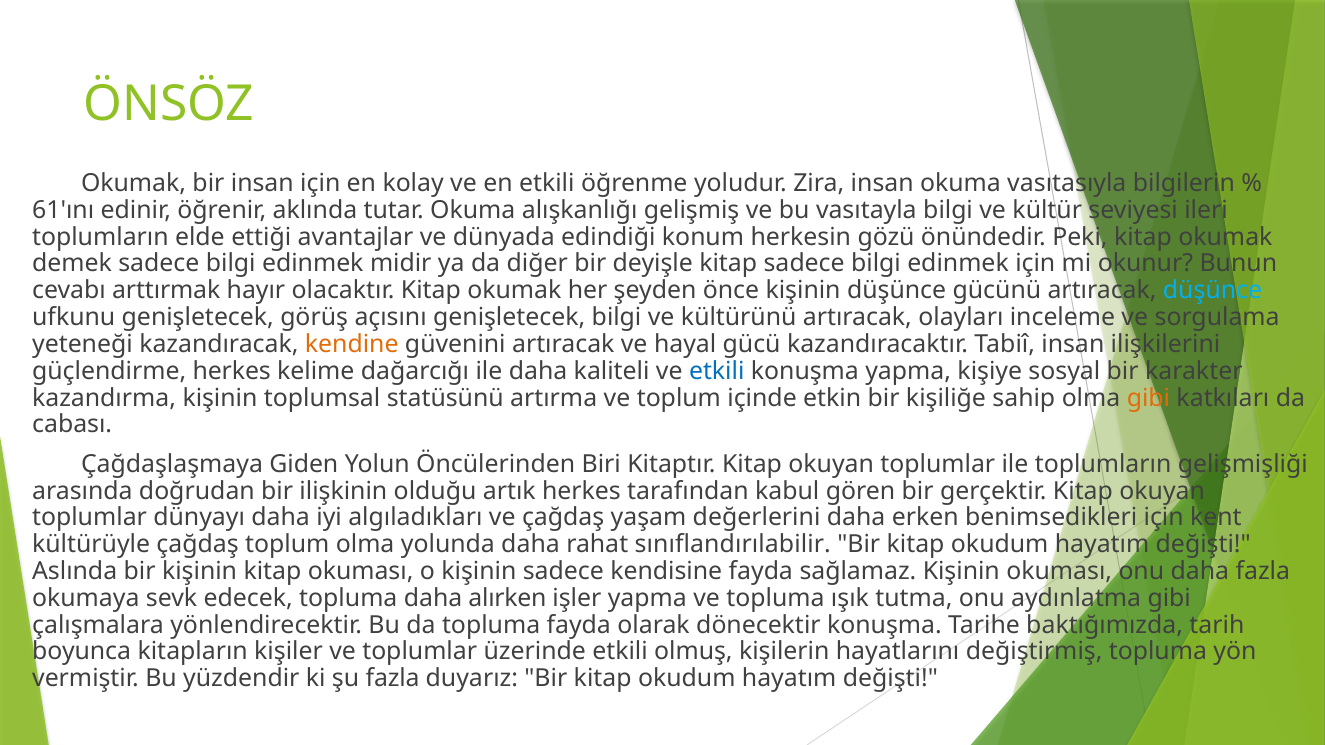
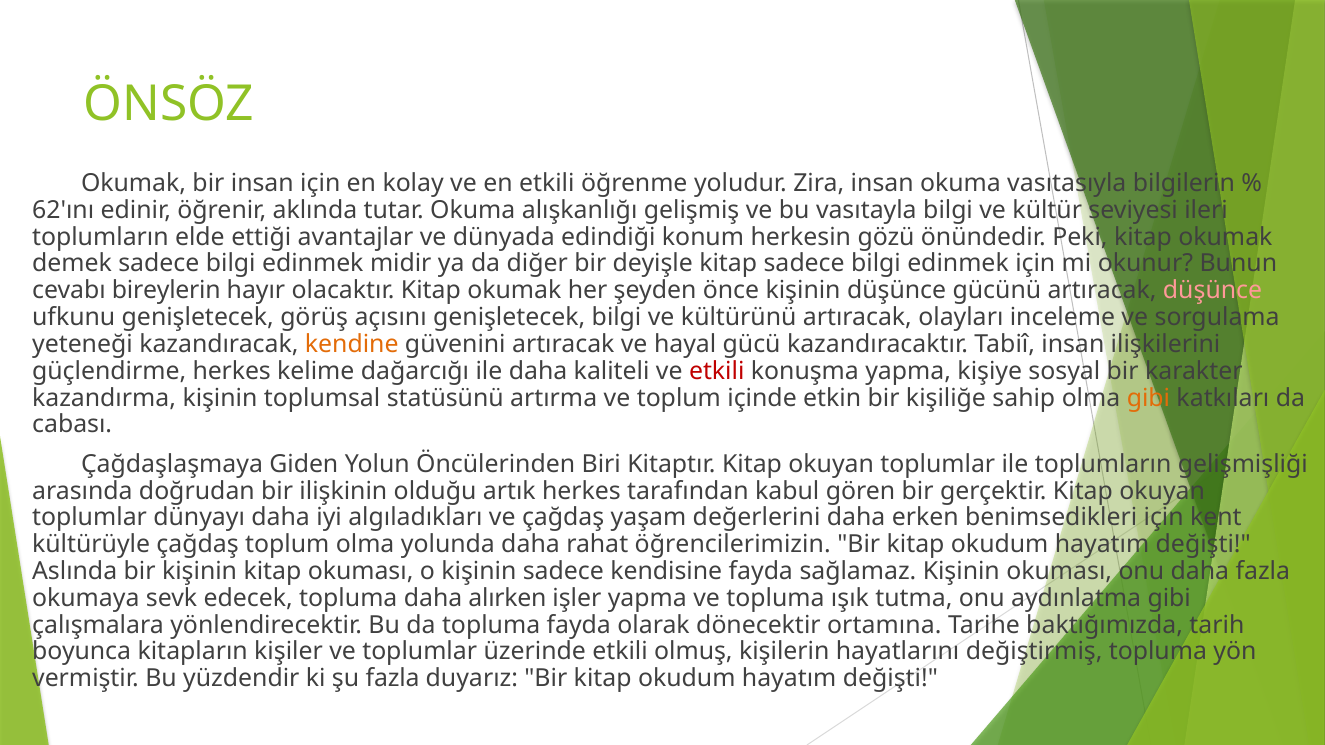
61'ını: 61'ını -> 62'ını
arttırmak: arttırmak -> bireylerin
düşünce at (1213, 291) colour: light blue -> pink
etkili at (717, 371) colour: blue -> red
sınıflandırılabilir: sınıflandırılabilir -> öğrencilerimizin
dönecektir konuşma: konuşma -> ortamına
